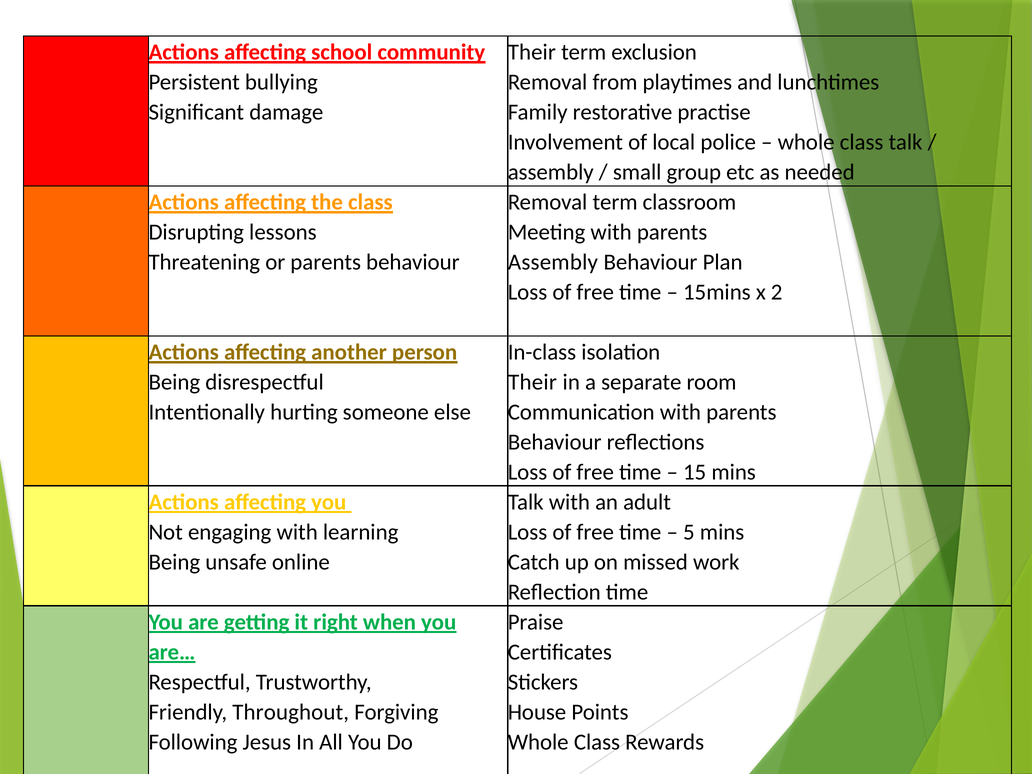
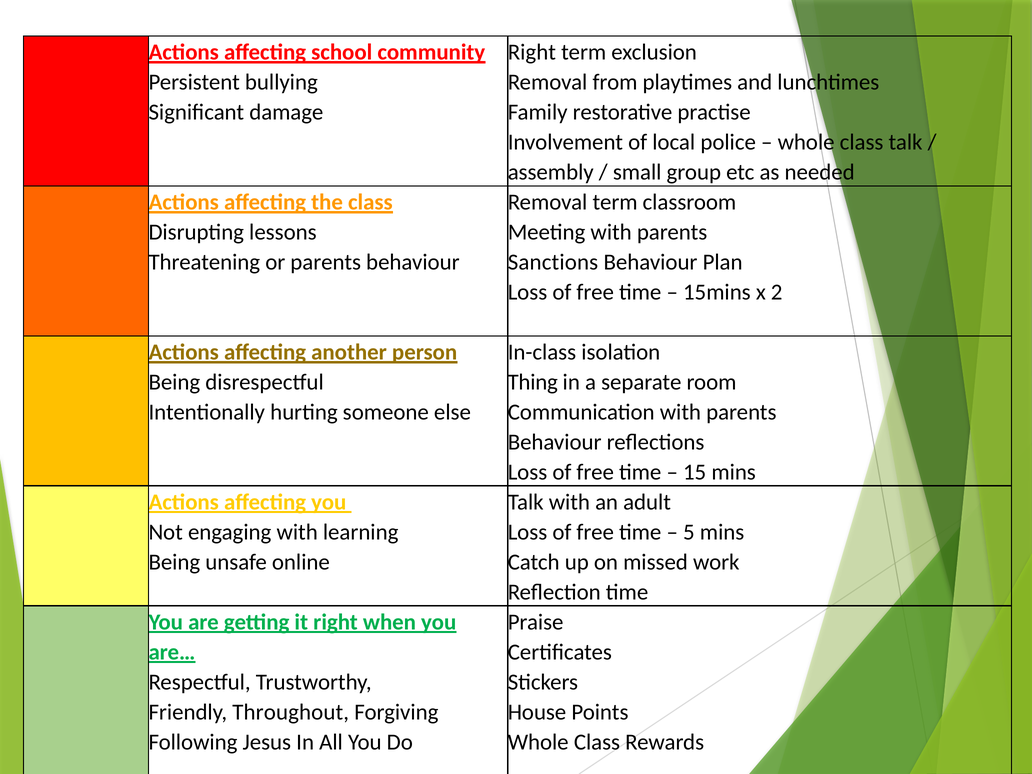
Their at (532, 52): Their -> Right
Assembly at (553, 262): Assembly -> Sanctions
Their at (533, 382): Their -> Thing
